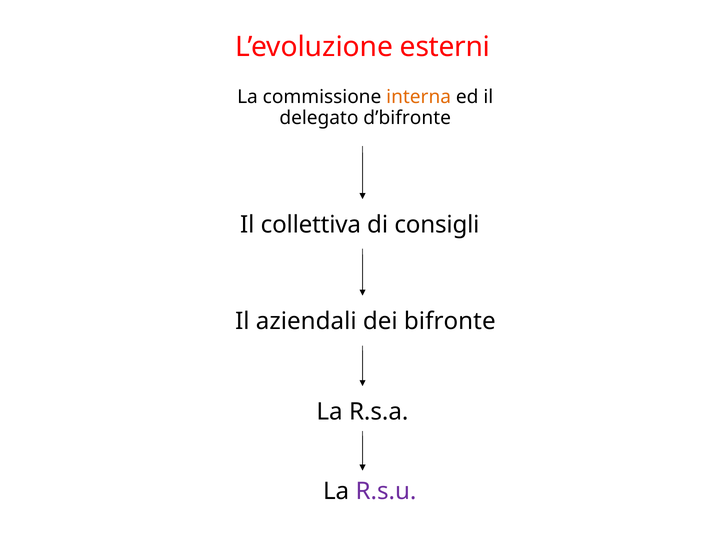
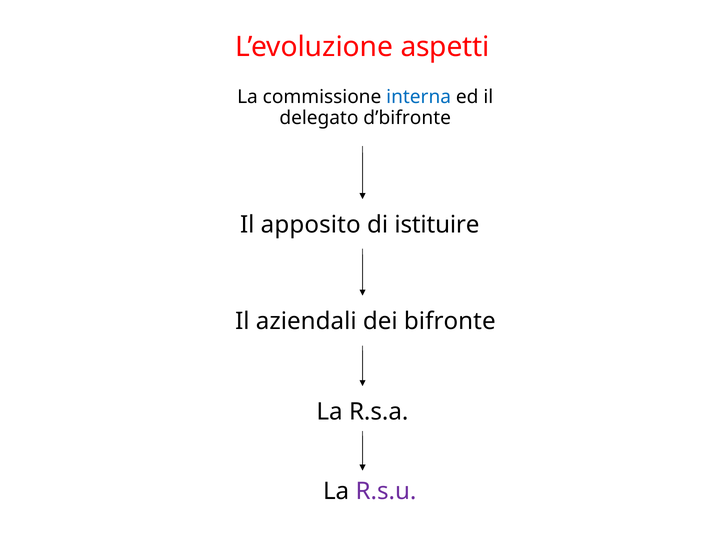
esterni: esterni -> aspetti
interna colour: orange -> blue
collettiva: collettiva -> apposito
consigli: consigli -> istituire
